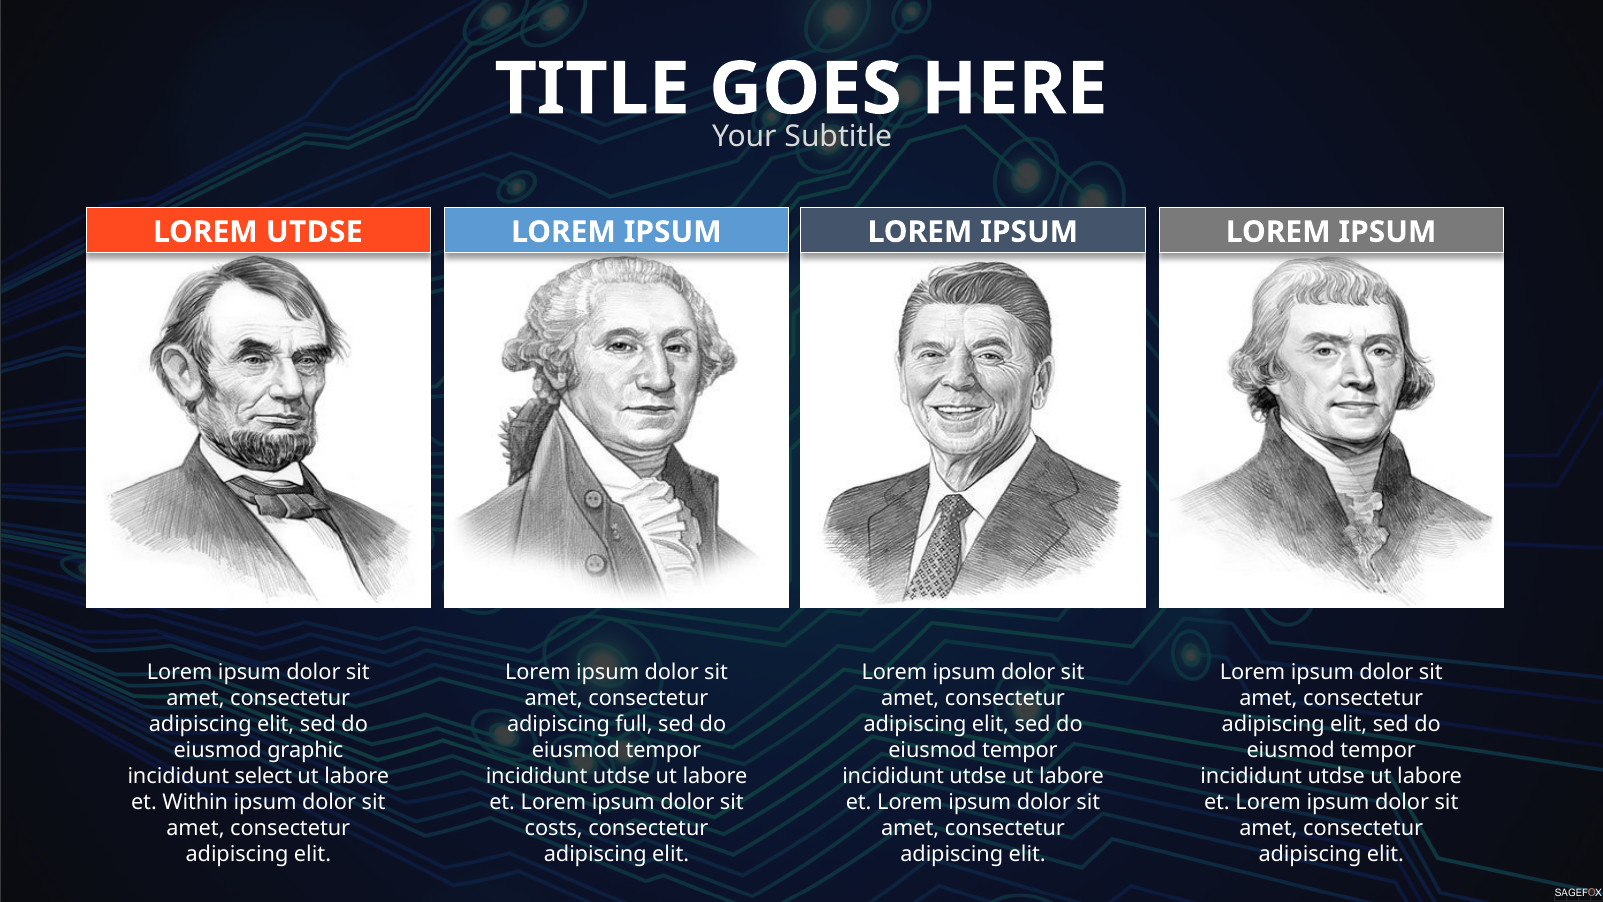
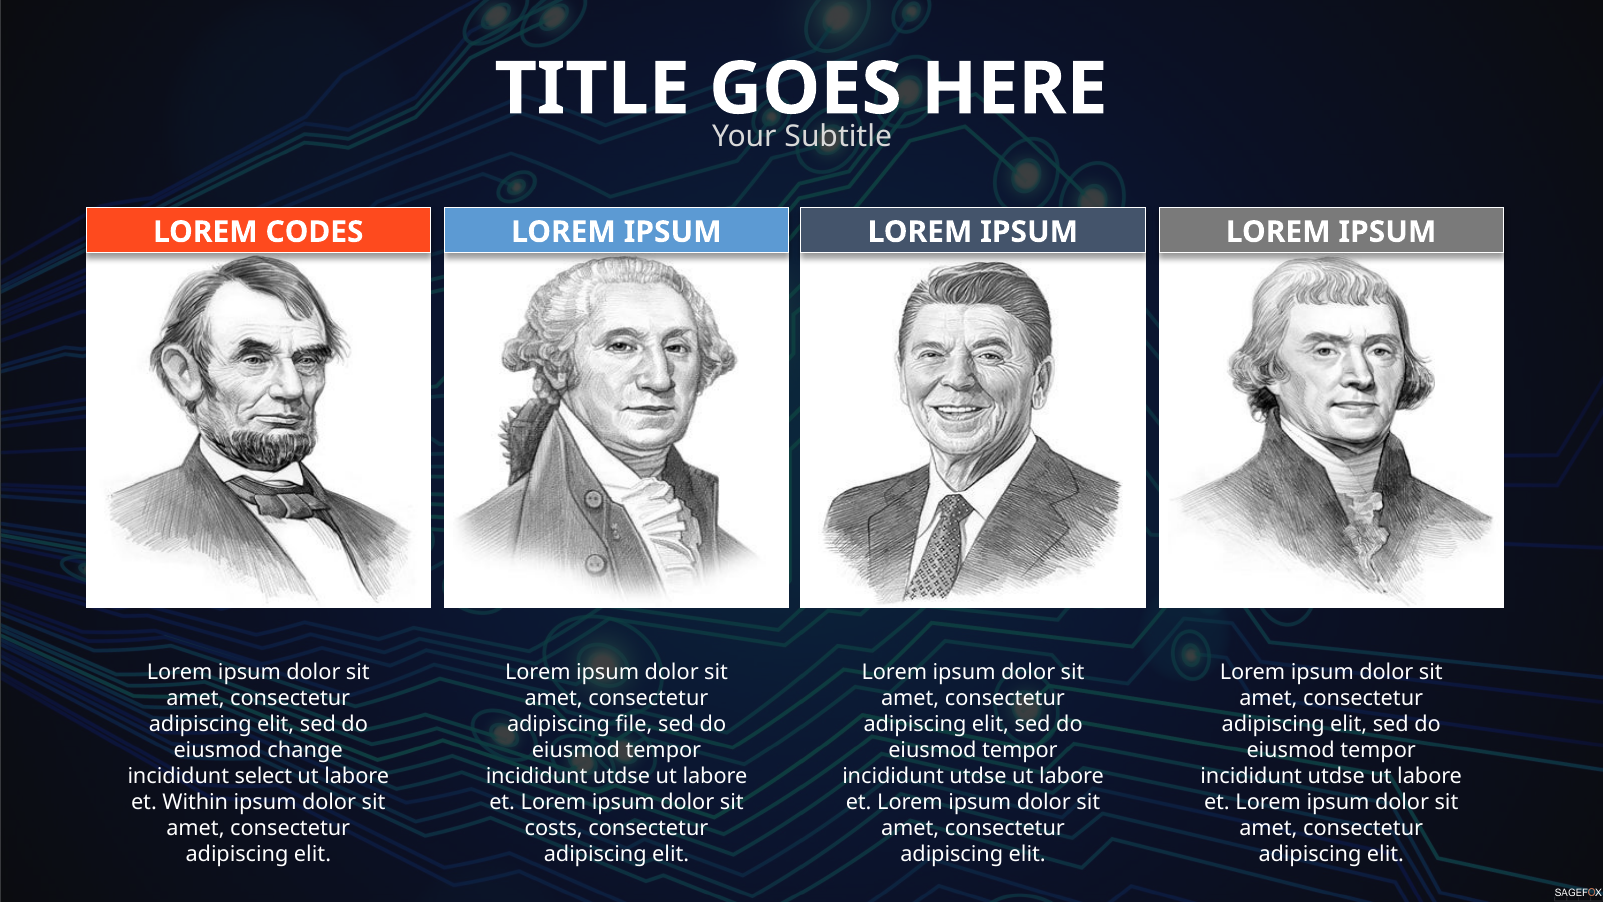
LOREM UTDSE: UTDSE -> CODES
full: full -> file
graphic: graphic -> change
